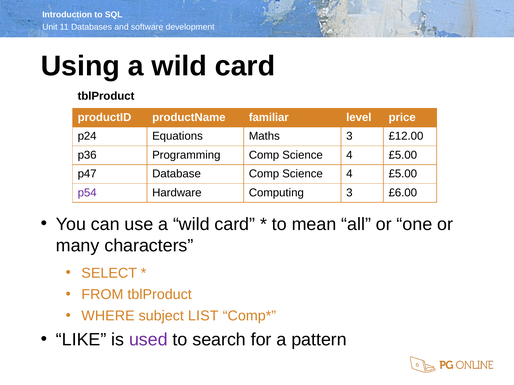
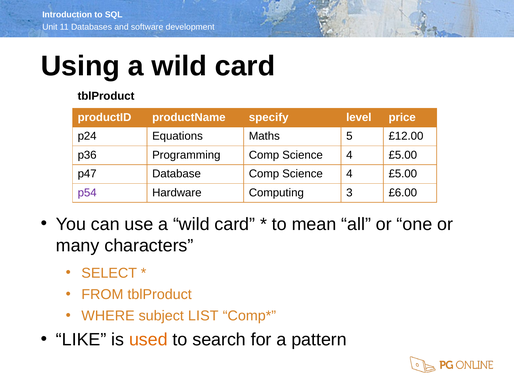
familiar: familiar -> specify
Maths 3: 3 -> 5
used colour: purple -> orange
